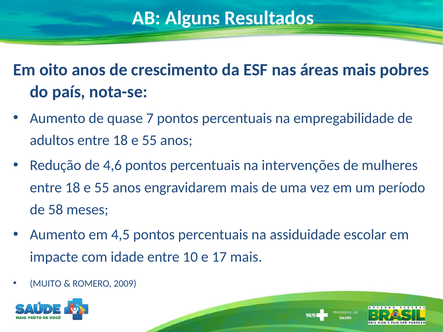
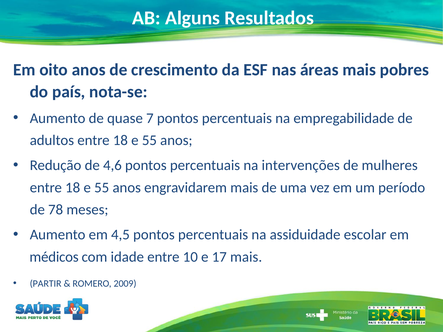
58: 58 -> 78
impacte: impacte -> médicos
MUITO: MUITO -> PARTIR
